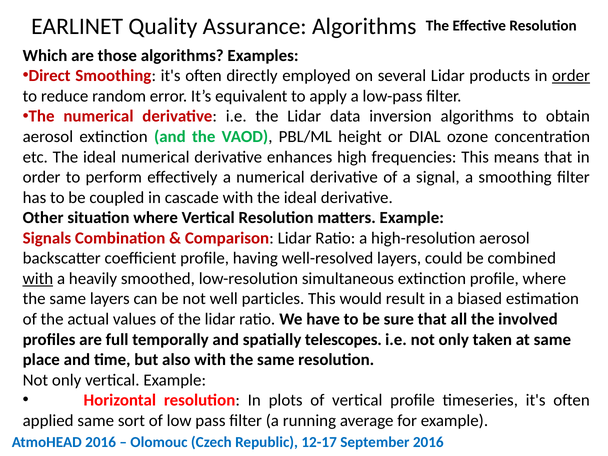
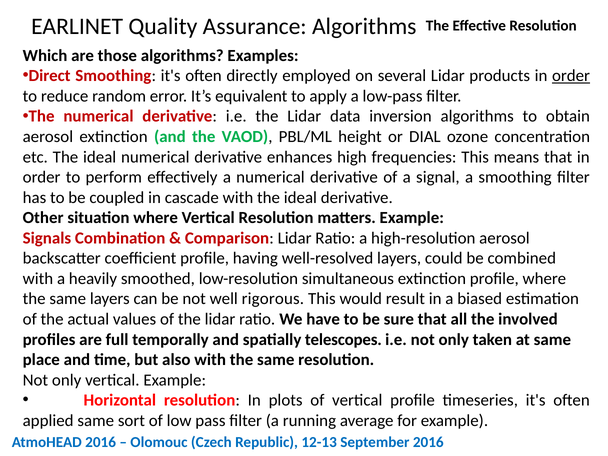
with at (38, 279) underline: present -> none
particles: particles -> rigorous
12-17: 12-17 -> 12-13
